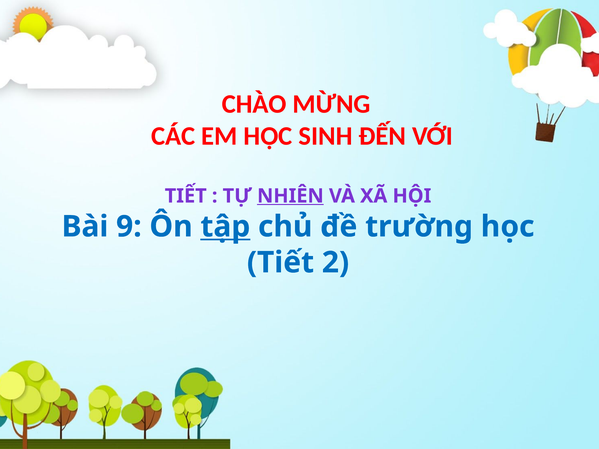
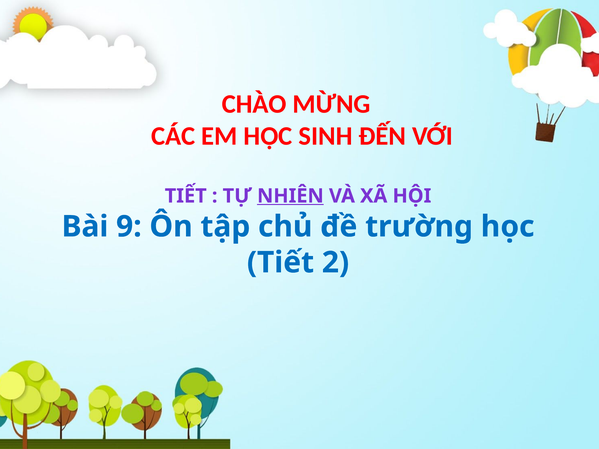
tập underline: present -> none
